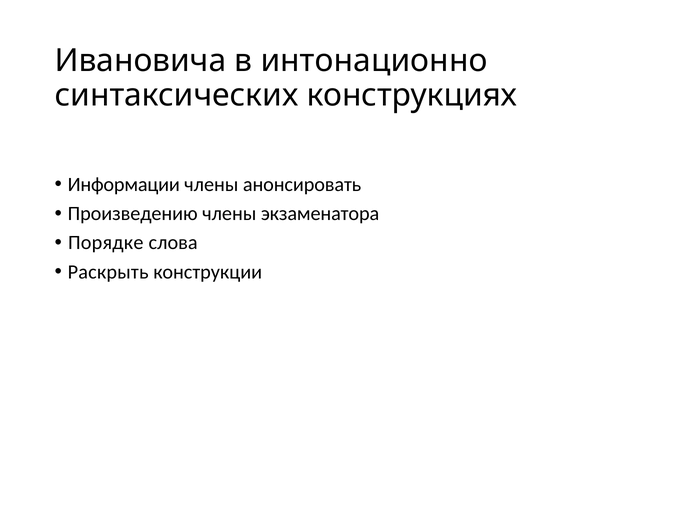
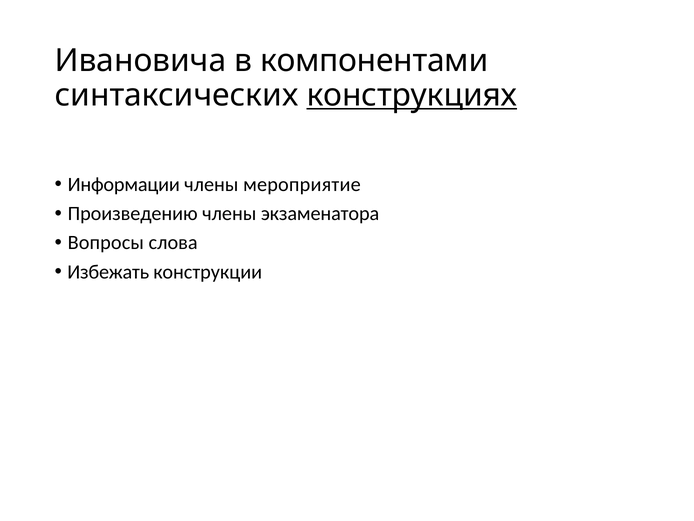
интонационно: интонационно -> компонентами
конструкциях underline: none -> present
анонсировать: анонсировать -> мероприятие
Порядке: Порядке -> Вопросы
Раскрыть: Раскрыть -> Избежать
